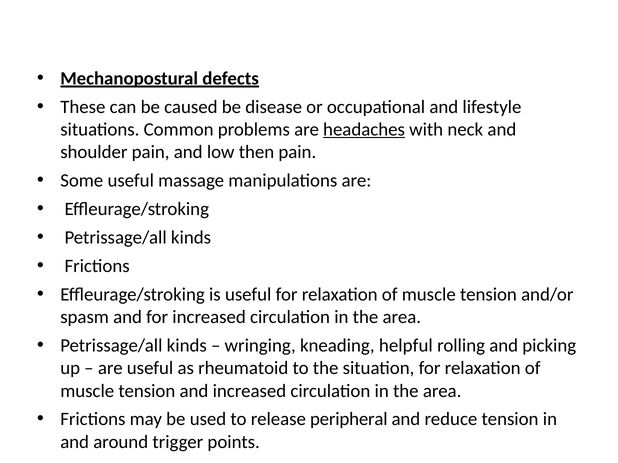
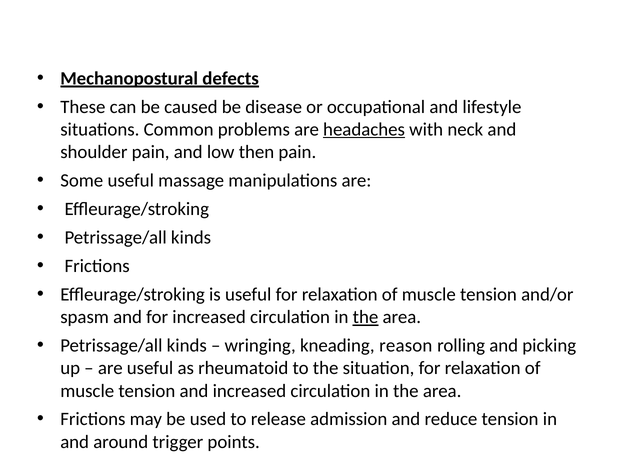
the at (366, 317) underline: none -> present
helpful: helpful -> reason
peripheral: peripheral -> admission
